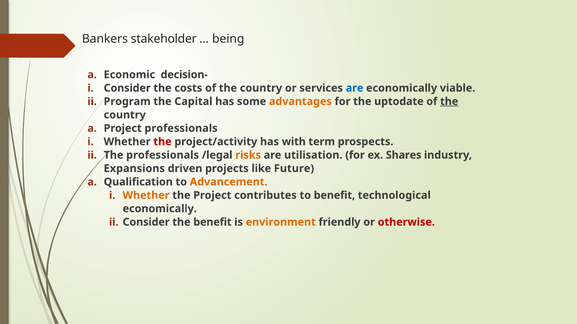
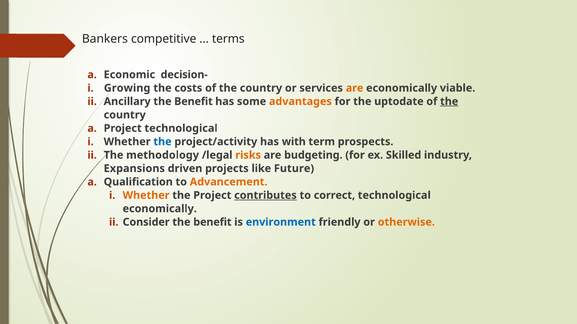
stakeholder: stakeholder -> competitive
being: being -> terms
Consider at (127, 88): Consider -> Growing
are at (355, 88) colour: blue -> orange
Program: Program -> Ancillary
Capital at (193, 102): Capital -> Benefit
Project professionals: professionals -> technological
the at (162, 142) colour: red -> blue
The professionals: professionals -> methodology
utilisation: utilisation -> budgeting
Shares: Shares -> Skilled
contributes underline: none -> present
to benefit: benefit -> correct
environment colour: orange -> blue
otherwise colour: red -> orange
